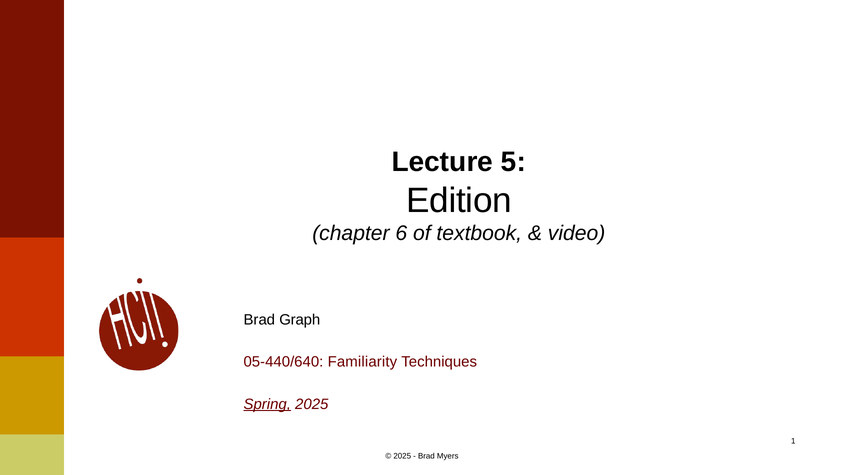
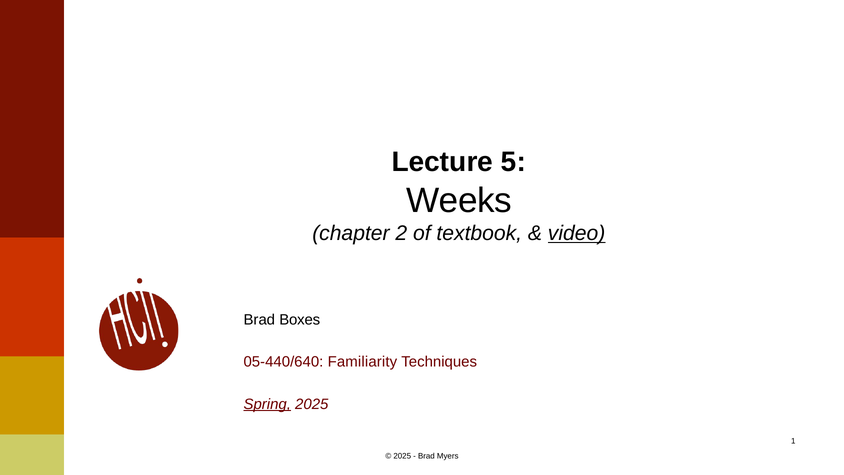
Edition: Edition -> Weeks
6: 6 -> 2
video underline: none -> present
Graph: Graph -> Boxes
